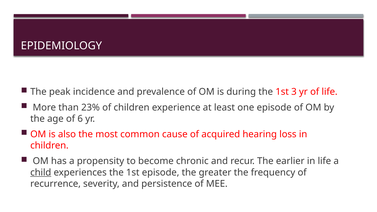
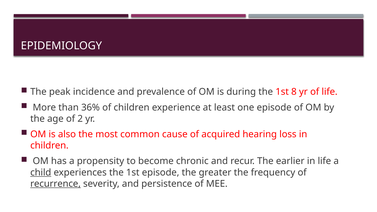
3: 3 -> 8
23%: 23% -> 36%
6: 6 -> 2
recurrence underline: none -> present
